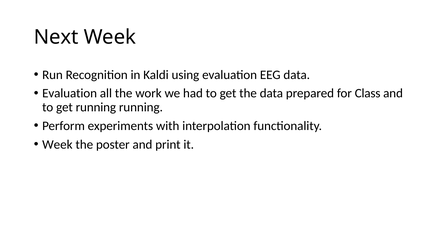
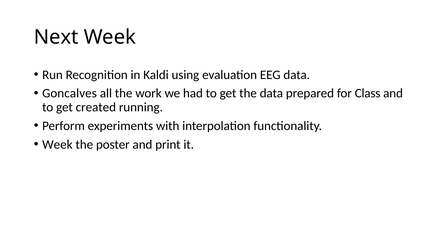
Evaluation at (70, 94): Evaluation -> Goncalves
get running: running -> created
